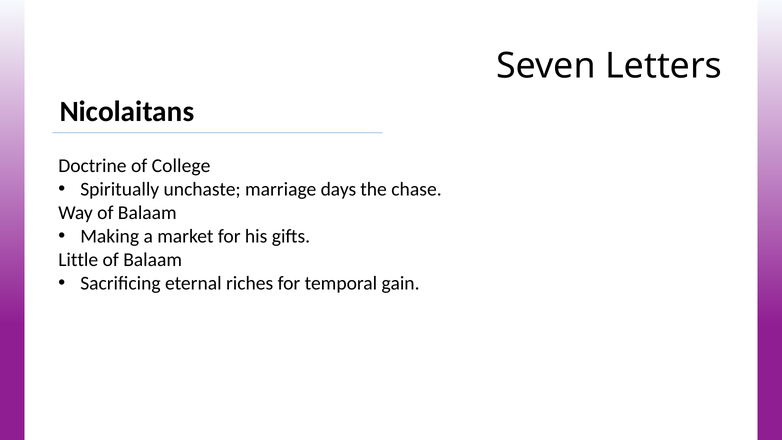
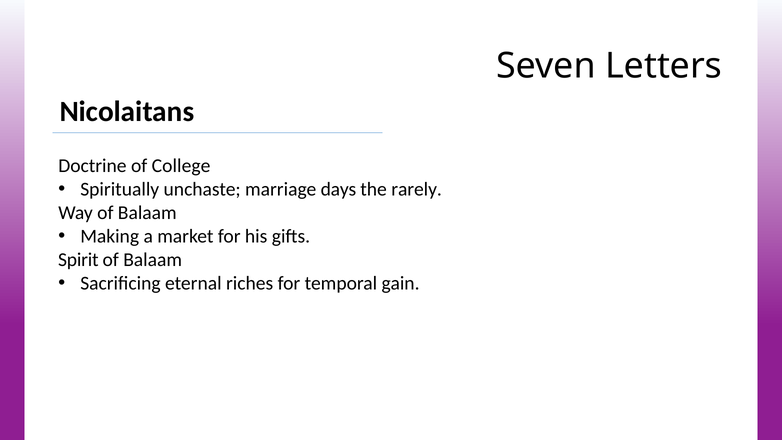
chase: chase -> rarely
Little: Little -> Spirit
